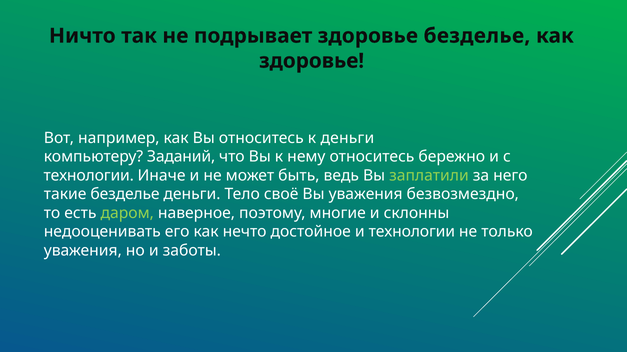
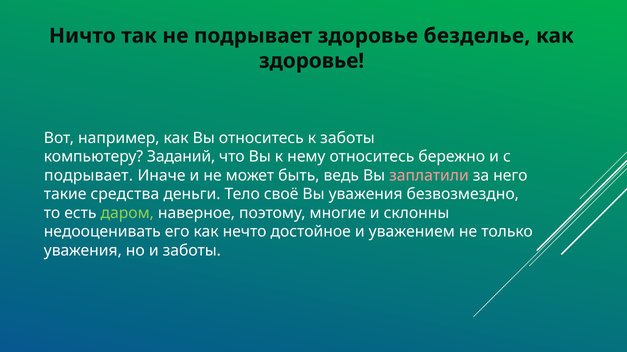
к деньги: деньги -> заботы
технологии at (89, 176): технологии -> подрывает
заплатили colour: light green -> pink
такие безделье: безделье -> средства
и технологии: технологии -> уважением
